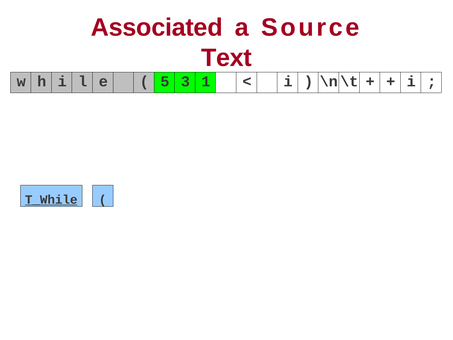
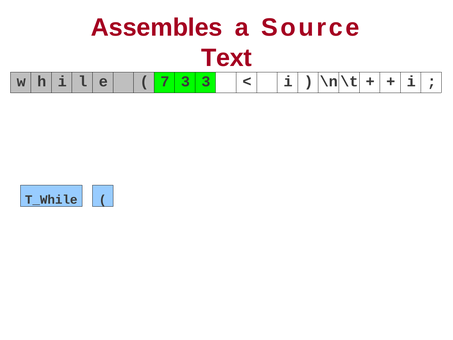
Associated: Associated -> Assembles
5: 5 -> 7
3 1: 1 -> 3
T_While underline: present -> none
